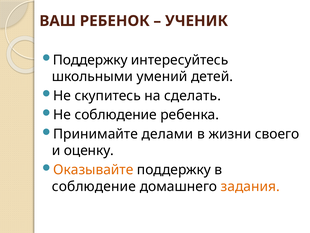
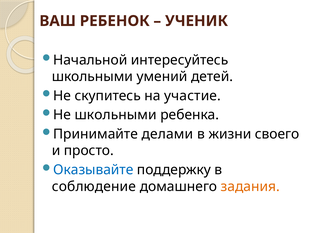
Поддержку at (90, 60): Поддержку -> Начальной
сделать: сделать -> участие
Не соблюдение: соблюдение -> школьными
оценку: оценку -> просто
Оказывайте colour: orange -> blue
